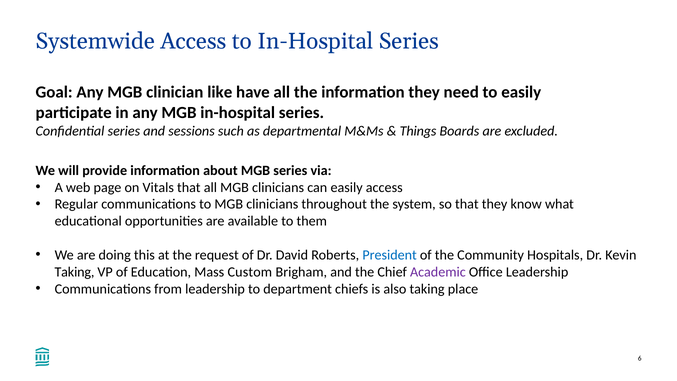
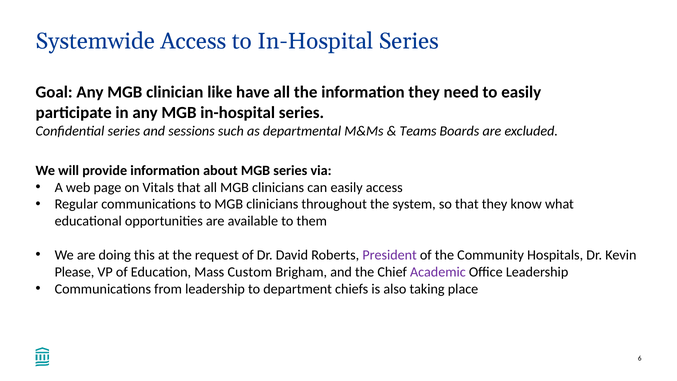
Things: Things -> Teams
President colour: blue -> purple
Taking at (75, 272): Taking -> Please
